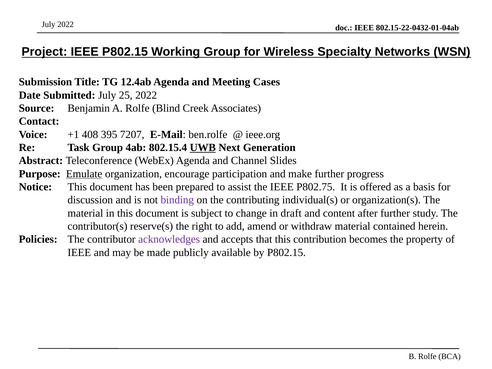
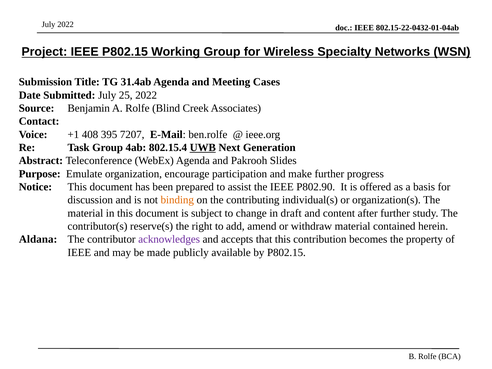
12.4ab: 12.4ab -> 31.4ab
Channel: Channel -> Pakrooh
Emulate underline: present -> none
P802.75: P802.75 -> P802.90
binding colour: purple -> orange
Policies: Policies -> Aldana
